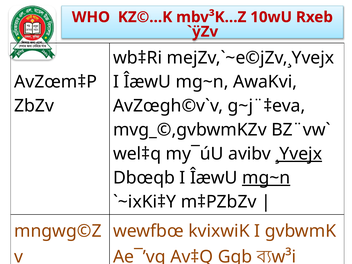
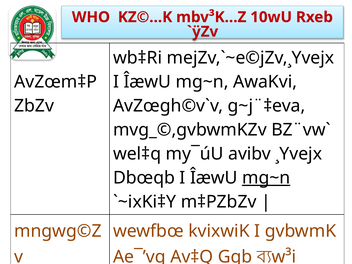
¸Yvejx underline: present -> none
